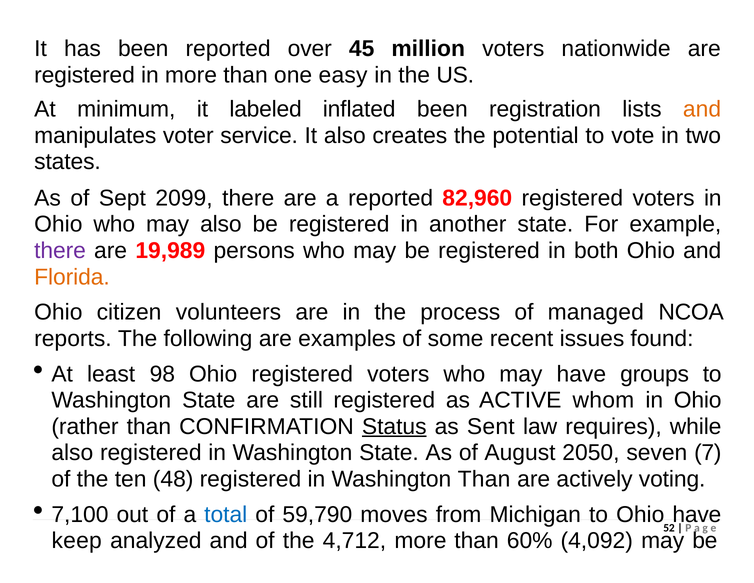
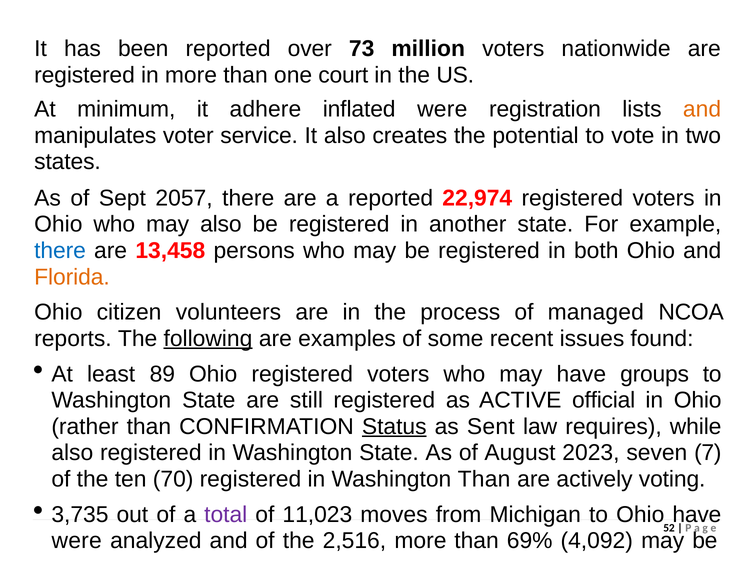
45: 45 -> 73
easy: easy -> court
labeled: labeled -> adhere
inflated been: been -> were
2099: 2099 -> 2057
82,960: 82,960 -> 22,974
there at (60, 251) colour: purple -> blue
19,989: 19,989 -> 13,458
following underline: none -> present
98: 98 -> 89
whom: whom -> official
2050: 2050 -> 2023
48: 48 -> 70
7,100: 7,100 -> 3,735
total colour: blue -> purple
59,790: 59,790 -> 11,023
keep at (77, 541): keep -> were
4,712: 4,712 -> 2,516
60%: 60% -> 69%
